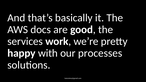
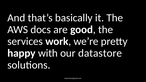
processes: processes -> datastore
